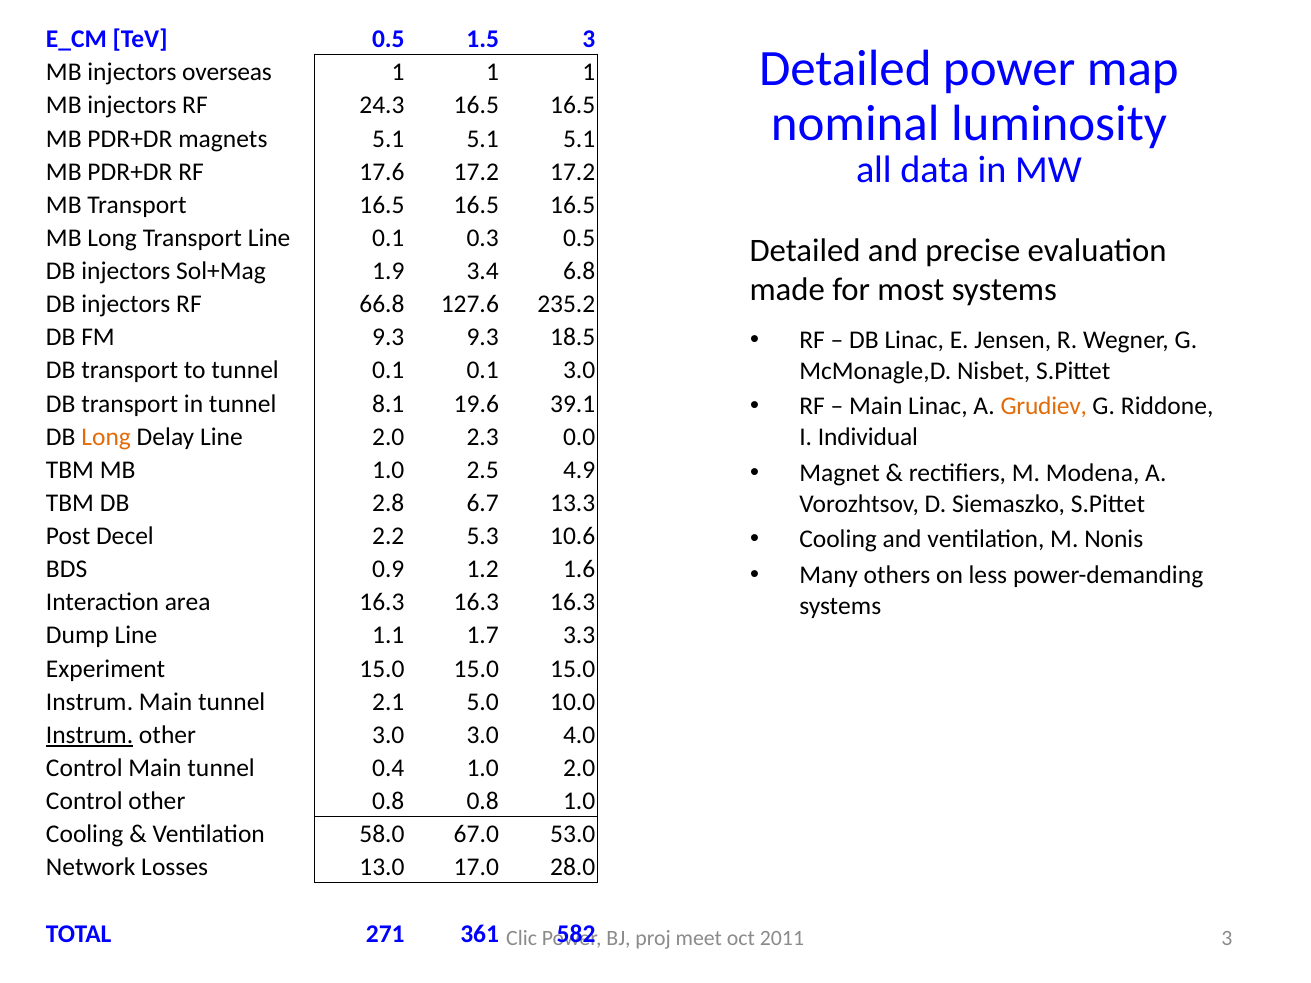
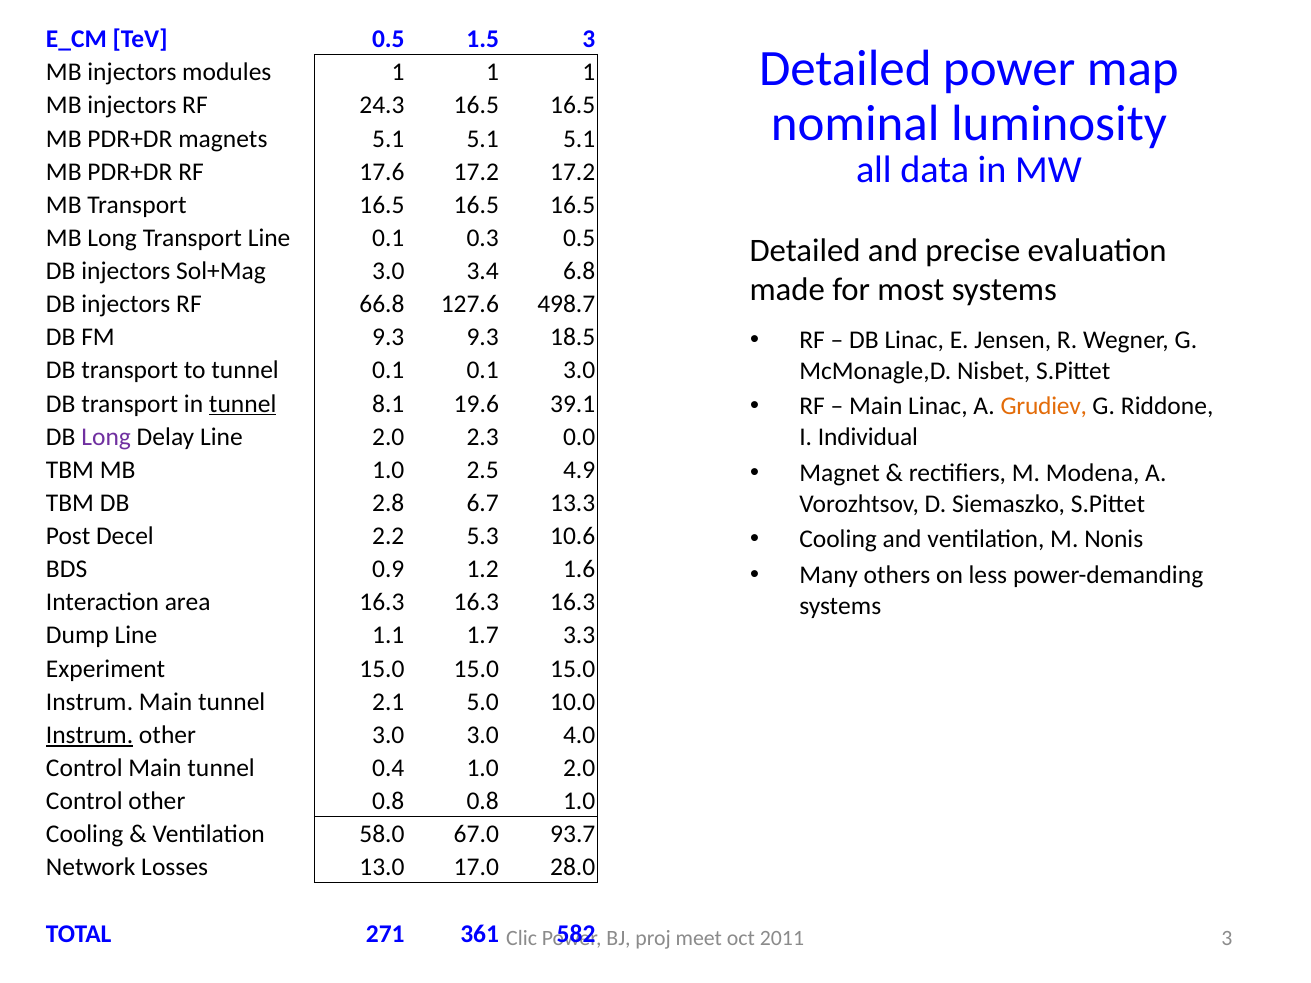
overseas: overseas -> modules
Sol+Mag 1.9: 1.9 -> 3.0
235.2: 235.2 -> 498.7
tunnel at (243, 404) underline: none -> present
Long at (106, 437) colour: orange -> purple
53.0: 53.0 -> 93.7
